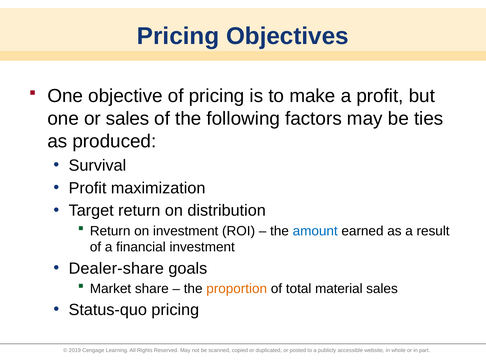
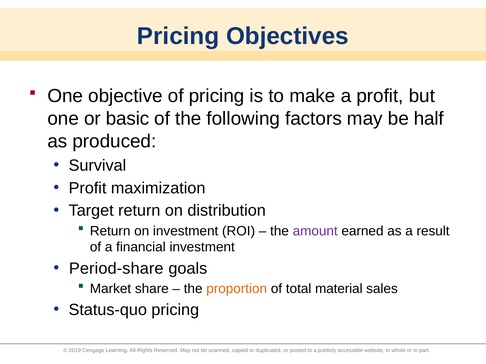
or sales: sales -> basic
ties: ties -> half
amount colour: blue -> purple
Dealer-share: Dealer-share -> Period-share
